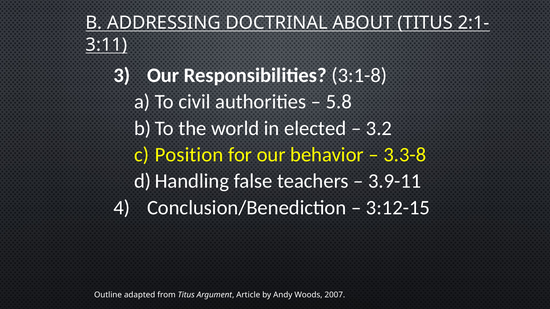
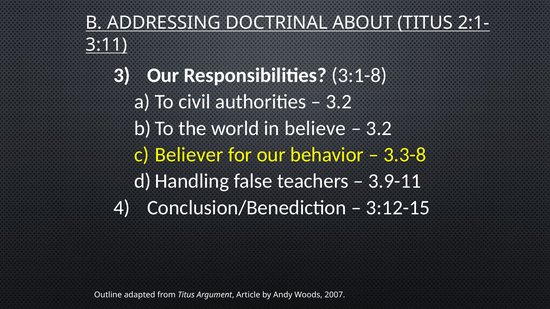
5.8 at (339, 102): 5.8 -> 3.2
elected: elected -> believe
Position: Position -> Believer
